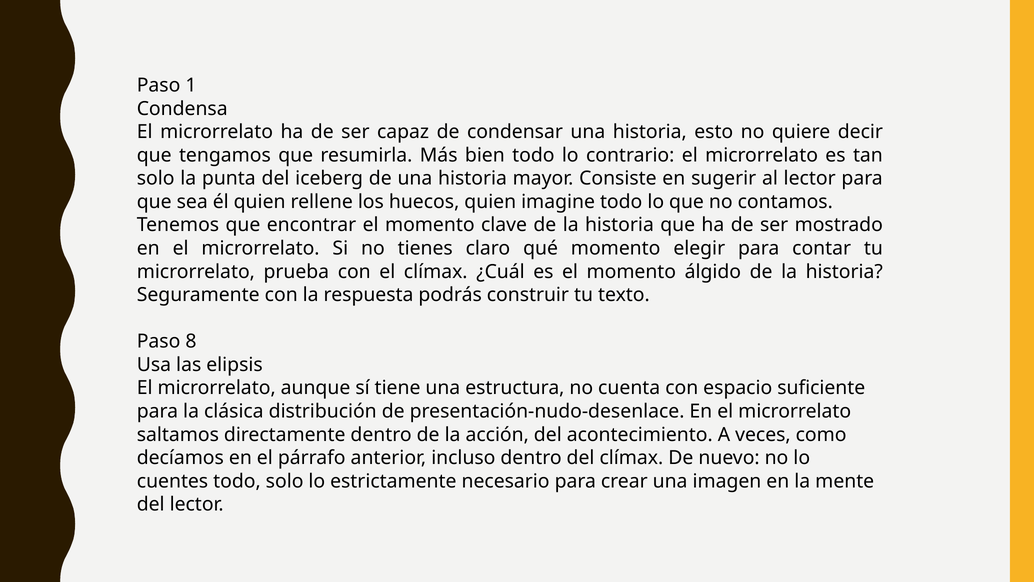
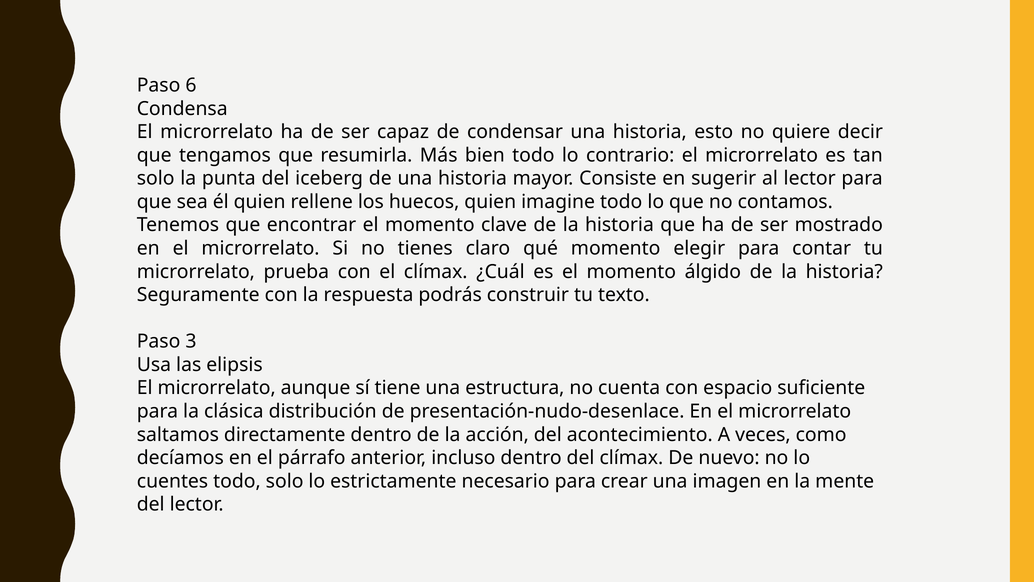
1: 1 -> 6
8: 8 -> 3
